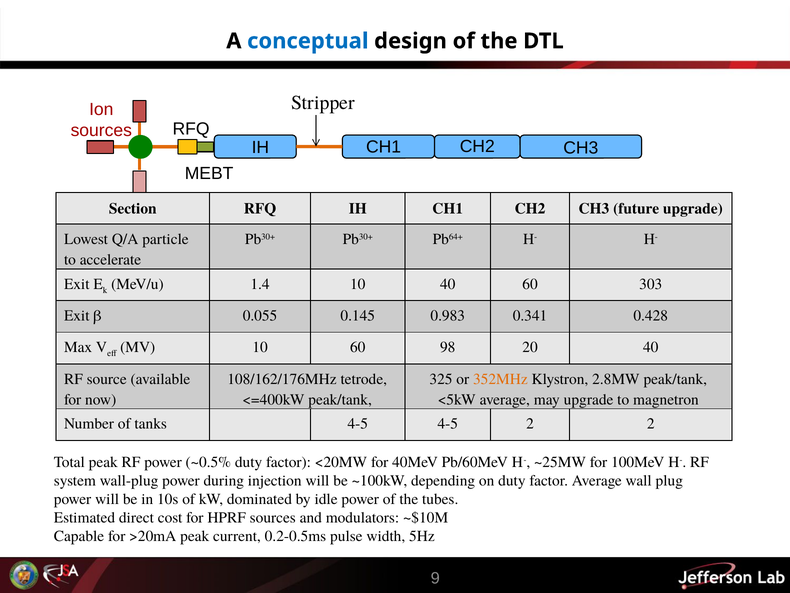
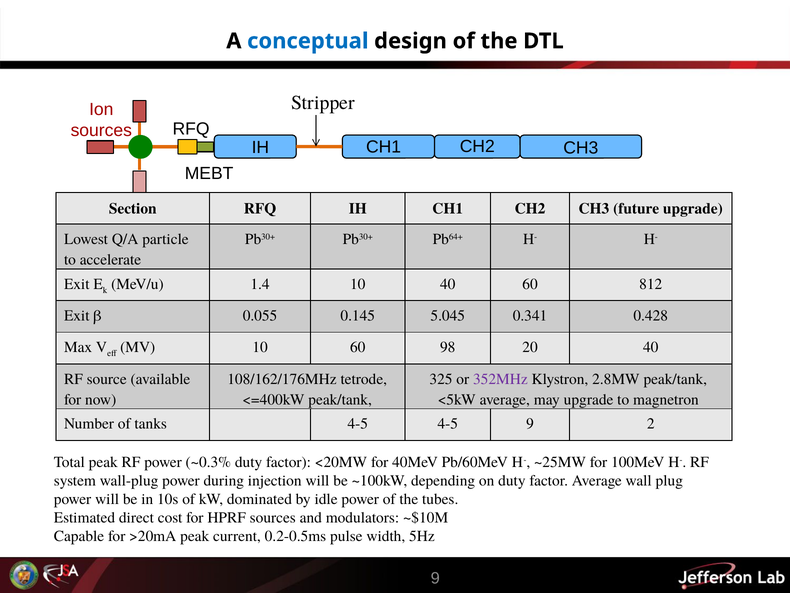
303: 303 -> 812
0.983: 0.983 -> 5.045
352MHz colour: orange -> purple
4-5 2: 2 -> 9
~0.5%: ~0.5% -> ~0.3%
